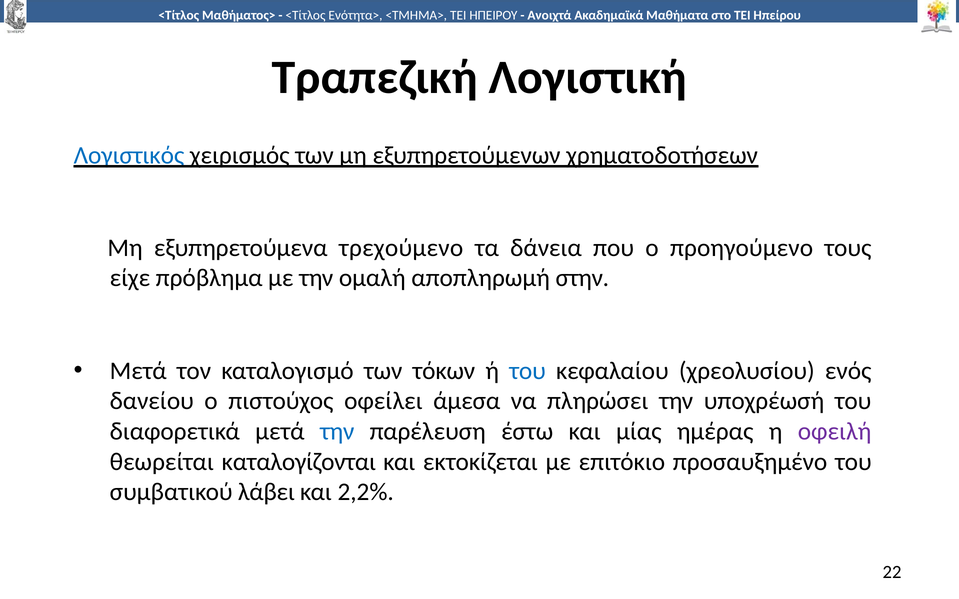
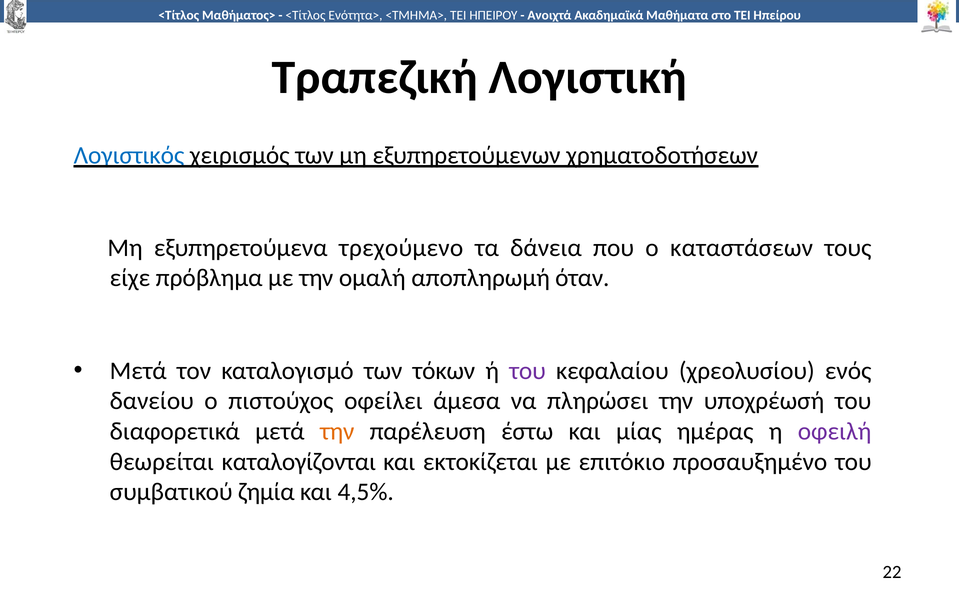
προηγούμενο: προηγούμενο -> καταστάσεων
στην: στην -> όταν
του at (528, 371) colour: blue -> purple
την at (337, 432) colour: blue -> orange
λάβει: λάβει -> ζημία
2,2%: 2,2% -> 4,5%
